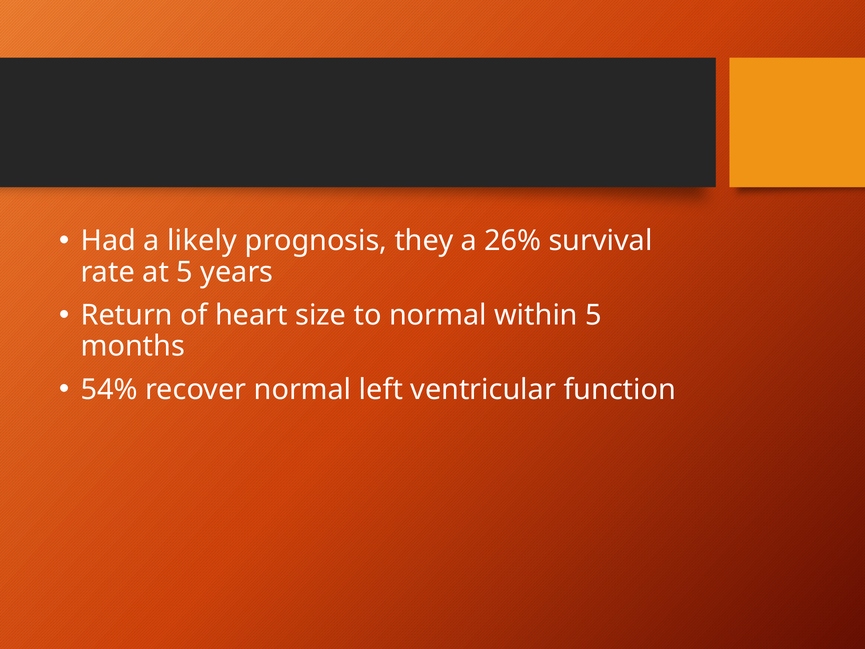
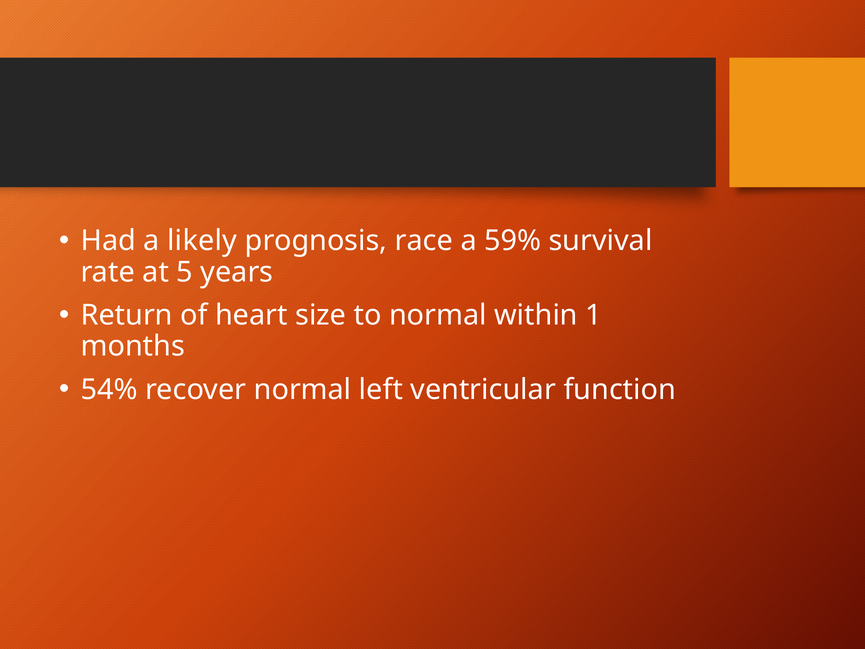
they: they -> race
26%: 26% -> 59%
within 5: 5 -> 1
